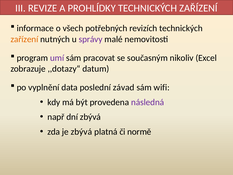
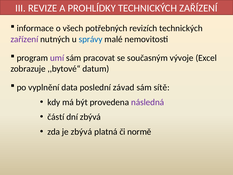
zařízení at (24, 39) colour: orange -> purple
správy colour: purple -> blue
nikoliv: nikoliv -> vývoje
,,dotazy“: ,,dotazy“ -> ,,bytové“
wifi: wifi -> sítě
např: např -> částí
